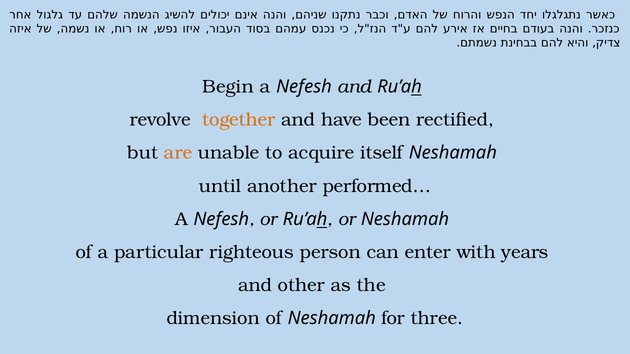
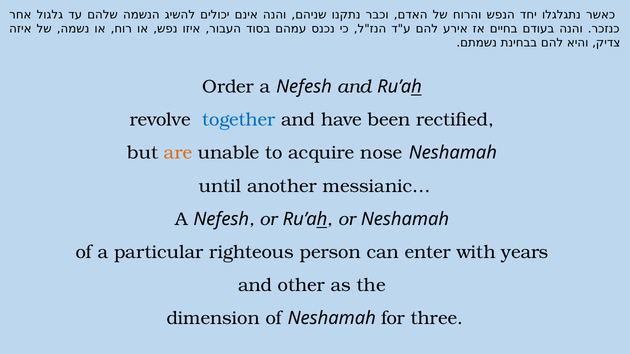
Begin: Begin -> Order
together colour: orange -> blue
itself: itself -> nose
performed…: performed… -> messianic…
